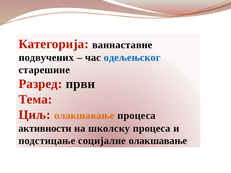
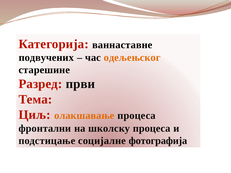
одељењског colour: blue -> orange
активности: активности -> фронтални
социјалне олакшавање: олакшавање -> фотографија
